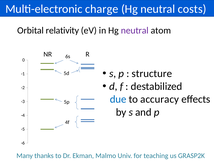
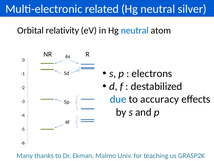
charge: charge -> related
costs: costs -> silver
neutral at (135, 30) colour: purple -> blue
structure: structure -> electrons
